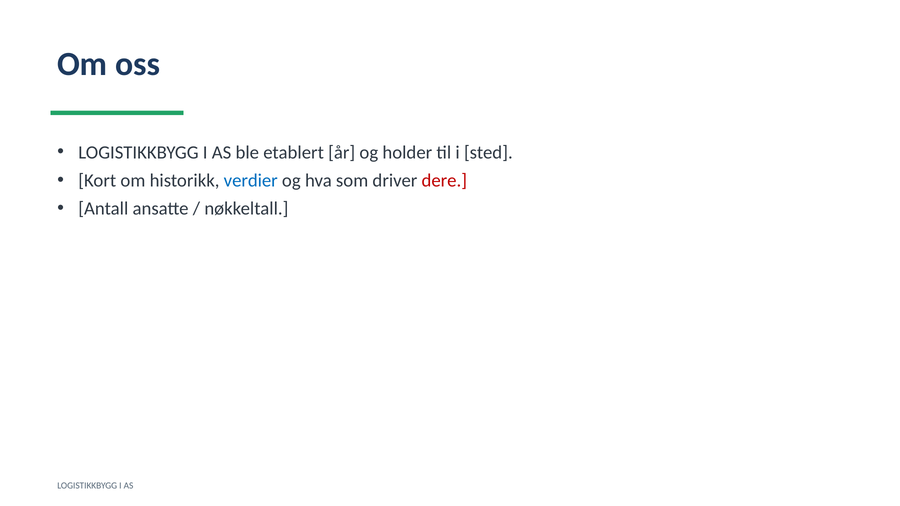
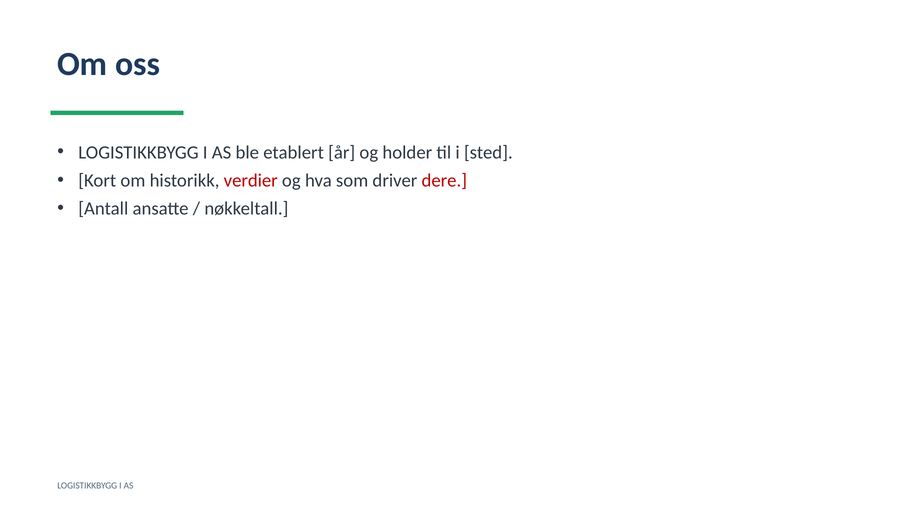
verdier colour: blue -> red
